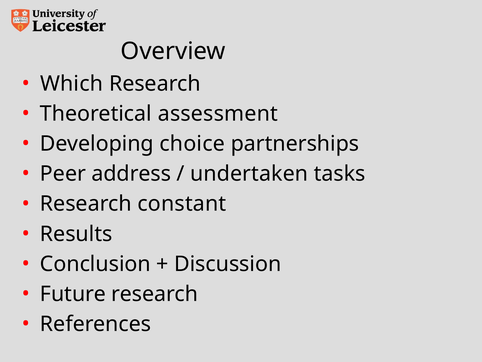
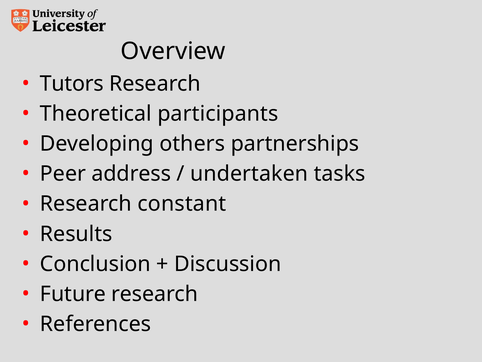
Which: Which -> Tutors
assessment: assessment -> participants
choice: choice -> others
